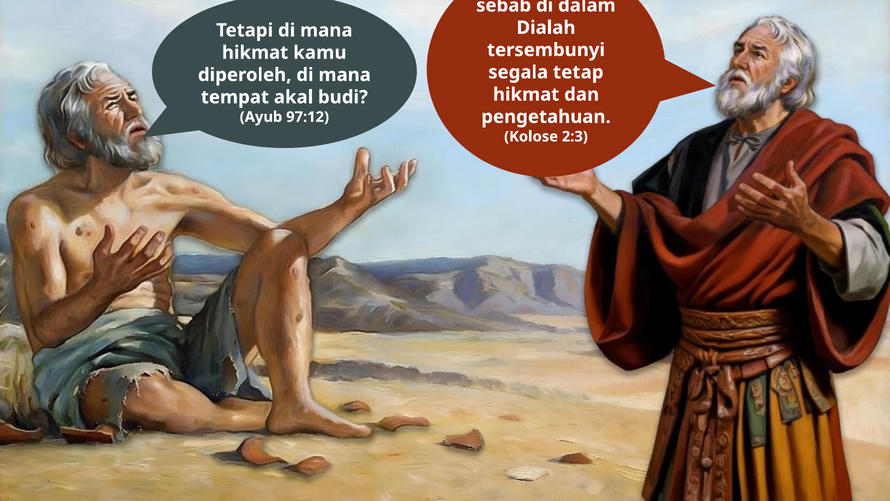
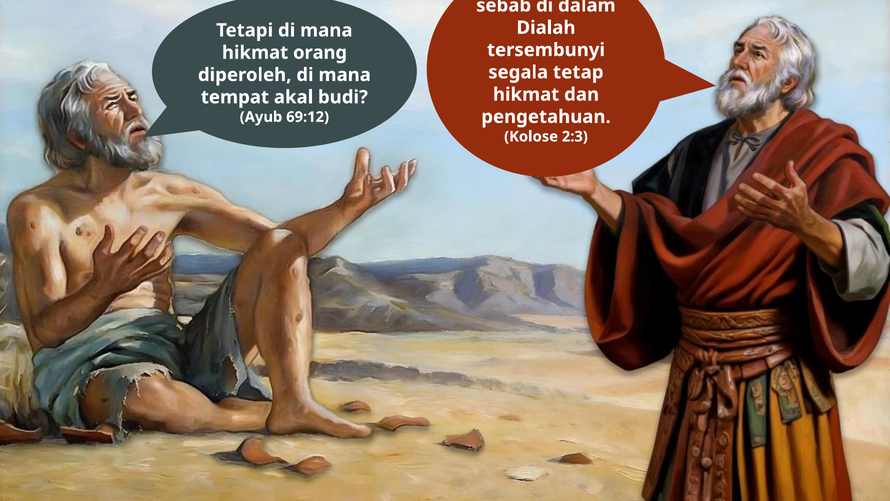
kamu: kamu -> orang
97:12: 97:12 -> 69:12
